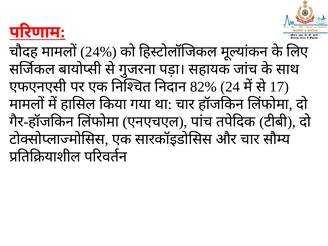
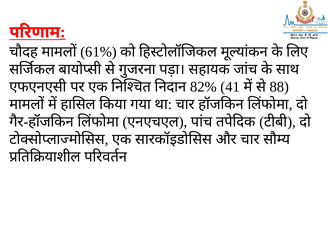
24%: 24% -> 61%
24: 24 -> 41
17: 17 -> 88
